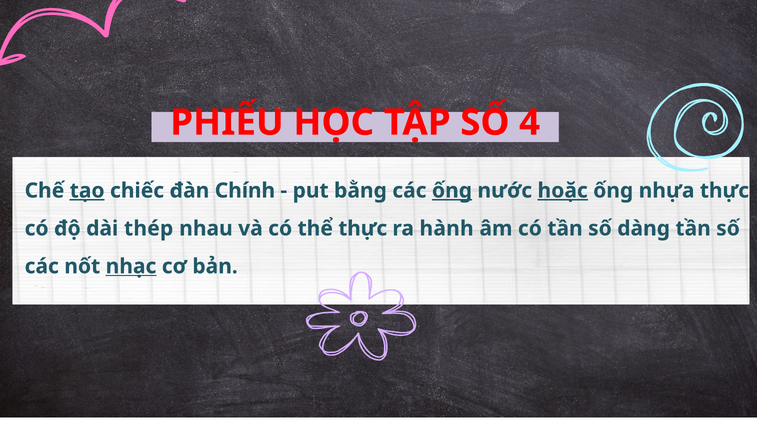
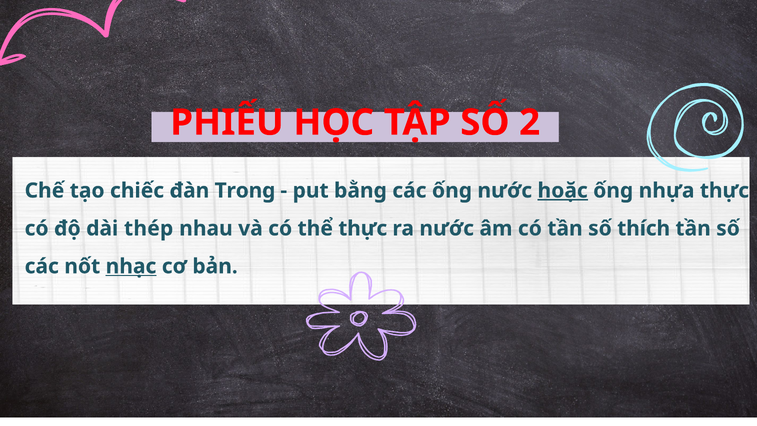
4: 4 -> 2
tạo underline: present -> none
Chính: Chính -> Trong
ống at (452, 191) underline: present -> none
ra hành: hành -> nước
dàng: dàng -> thích
